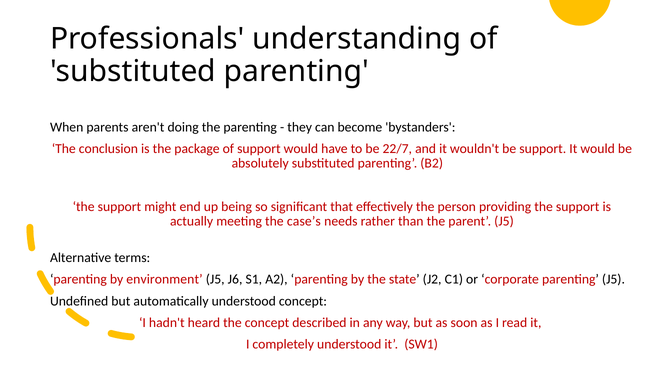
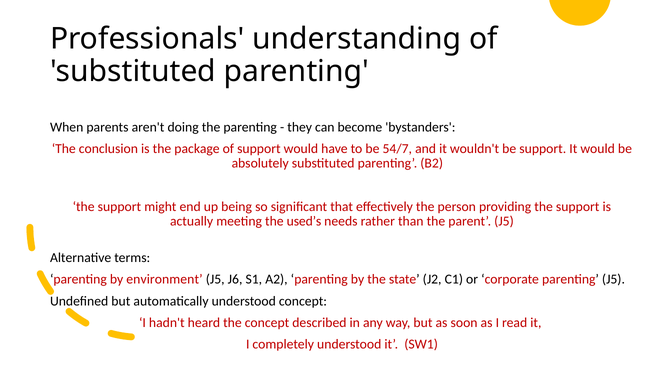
22/7: 22/7 -> 54/7
case’s: case’s -> used’s
